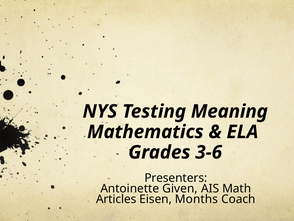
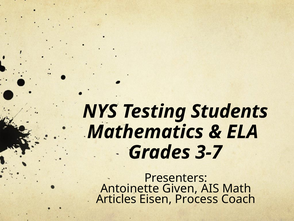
Meaning: Meaning -> Students
3-6: 3-6 -> 3-7
Months: Months -> Process
